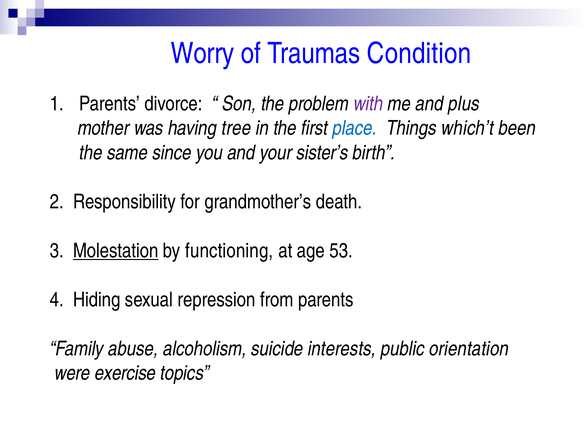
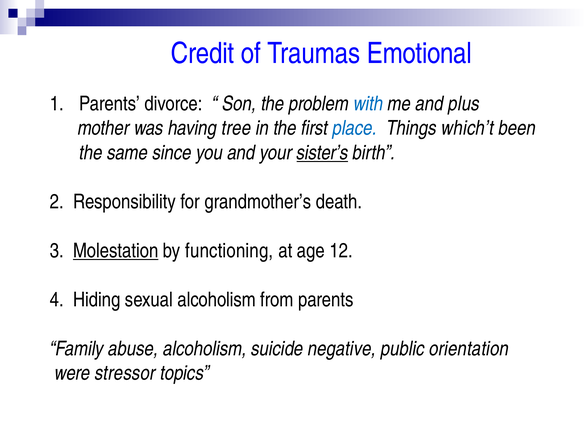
Worry: Worry -> Credit
Condition: Condition -> Emotional
with colour: purple -> blue
sister’s underline: none -> present
53: 53 -> 12
sexual repression: repression -> alcoholism
interests: interests -> negative
exercise: exercise -> stressor
